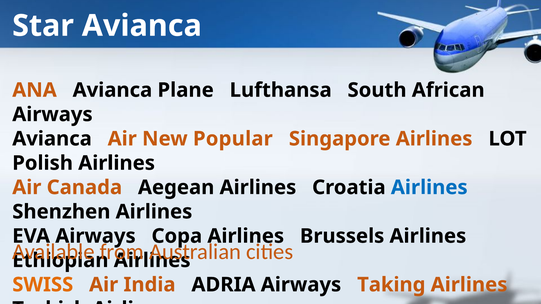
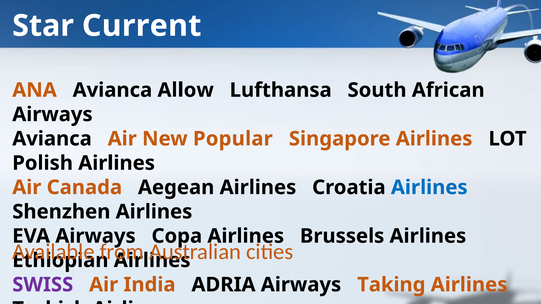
Star Avianca: Avianca -> Current
Plane: Plane -> Allow
SWISS colour: orange -> purple
